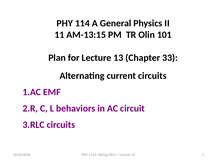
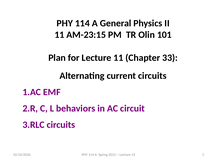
AM-13:15: AM-13:15 -> AM-23:15
Lecture 13: 13 -> 11
